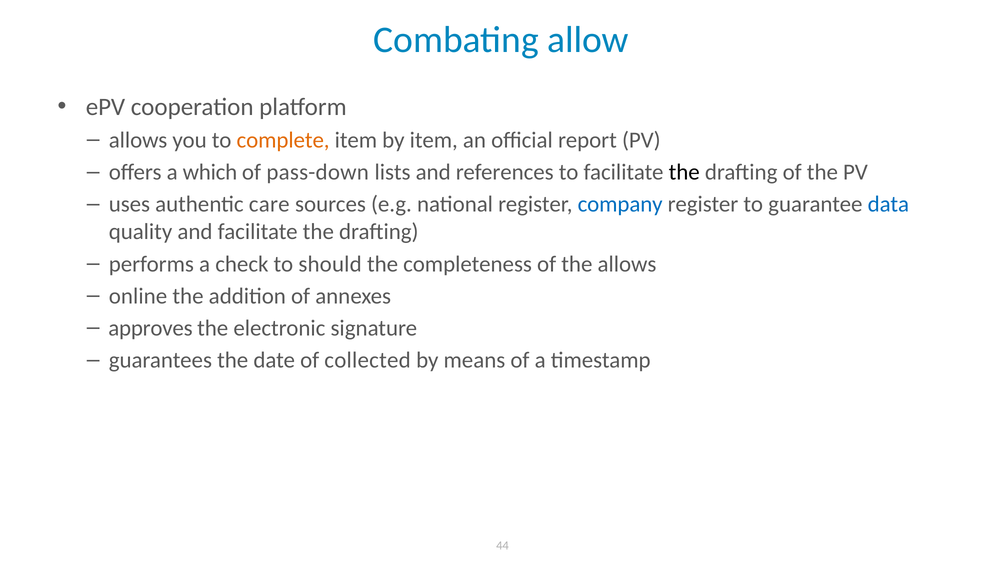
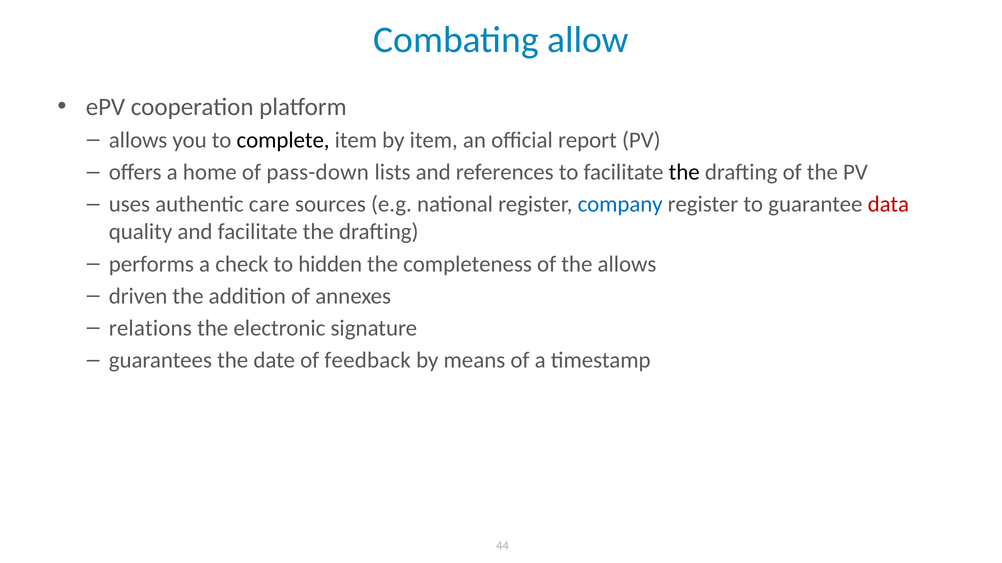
complete colour: orange -> black
which: which -> home
data colour: blue -> red
should: should -> hidden
online: online -> driven
approves: approves -> relations
collected: collected -> feedback
